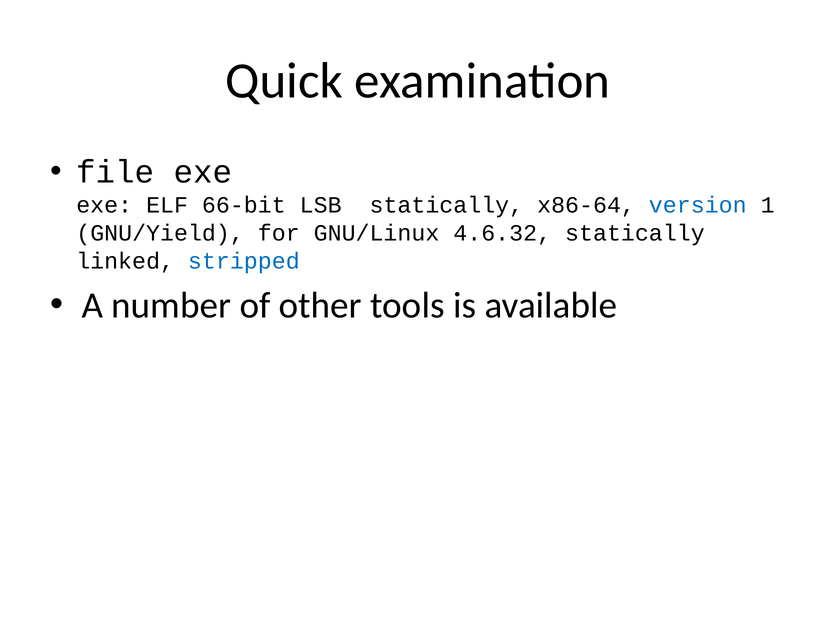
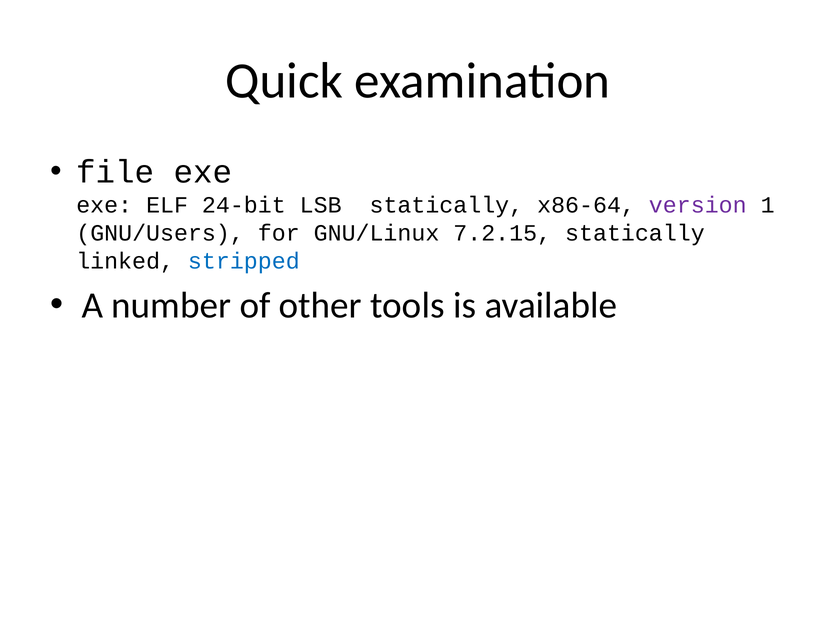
66-bit: 66-bit -> 24-bit
version colour: blue -> purple
GNU/Yield: GNU/Yield -> GNU/Users
4.6.32: 4.6.32 -> 7.2.15
